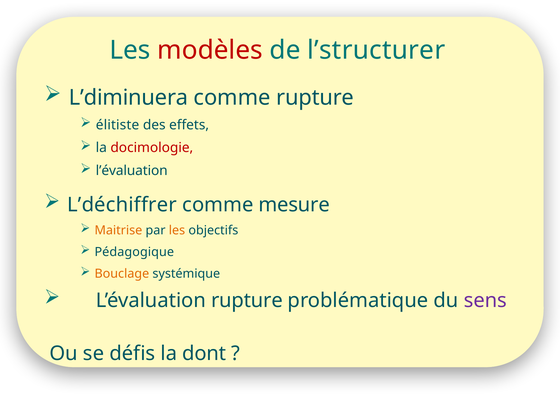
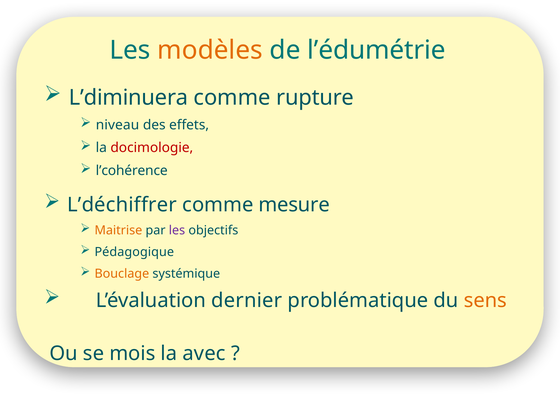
modèles colour: red -> orange
l’structurer: l’structurer -> l’édumétrie
élitiste: élitiste -> niveau
l’évaluation at (132, 171): l’évaluation -> l’cohérence
les at (177, 230) colour: orange -> purple
L’évaluation rupture: rupture -> dernier
sens colour: purple -> orange
défis: défis -> mois
dont: dont -> avec
